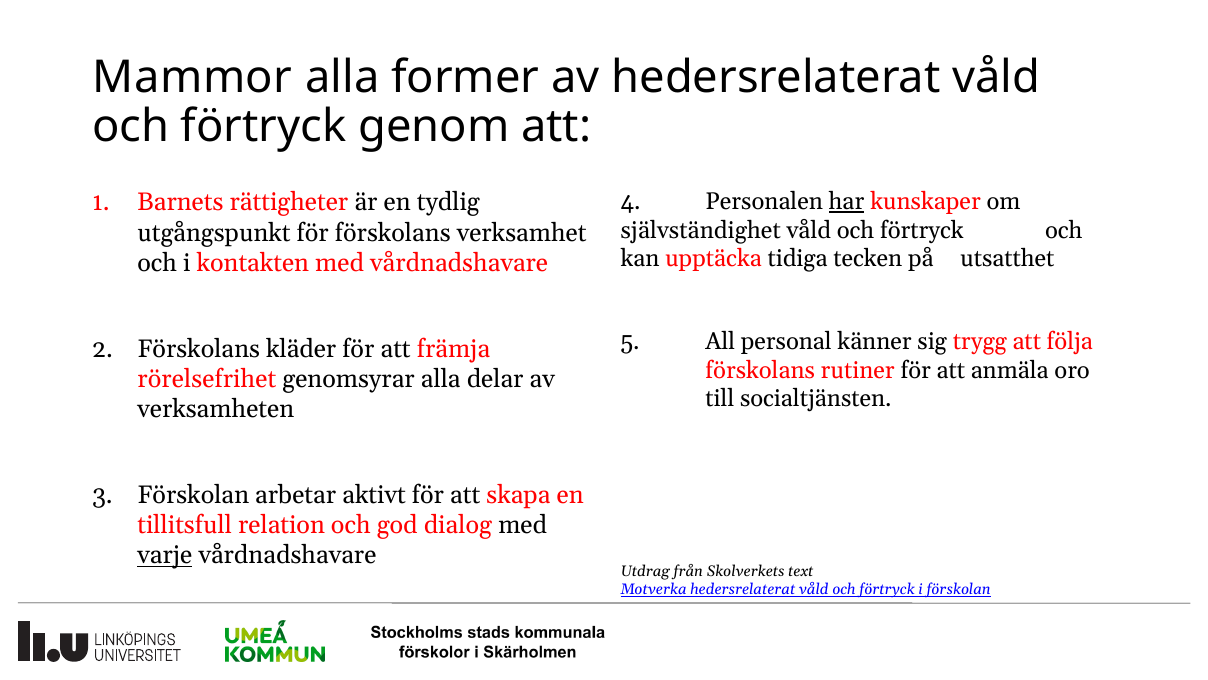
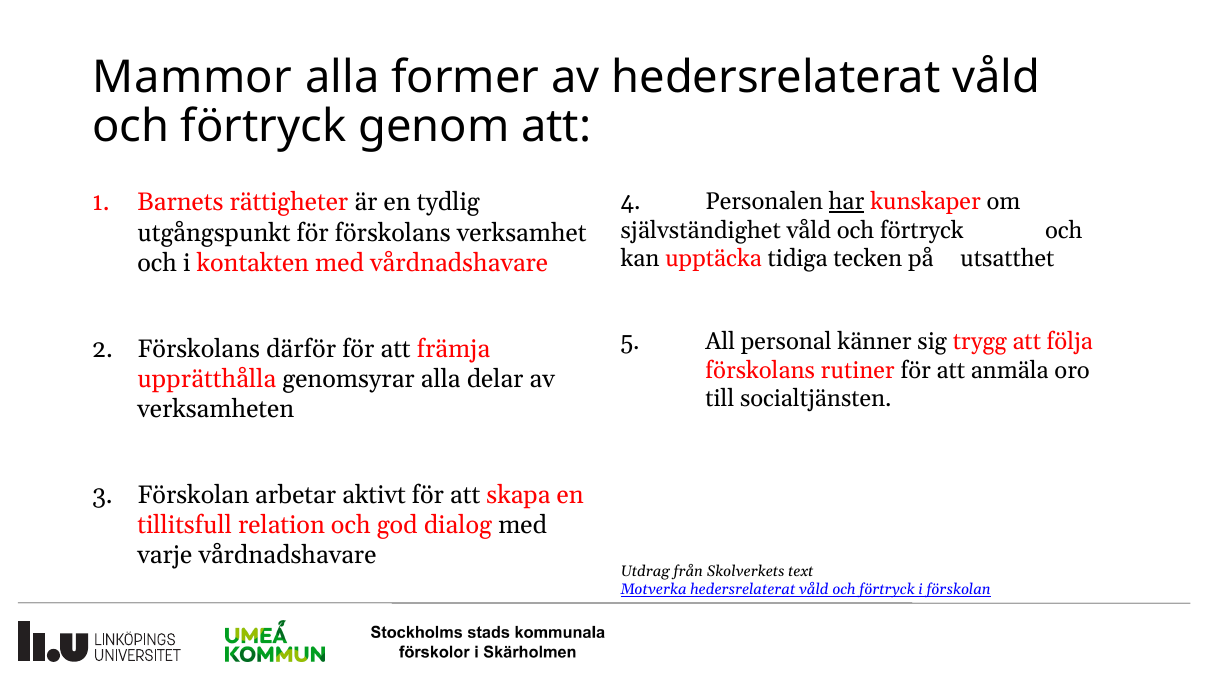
kläder: kläder -> därför
rörelsefrihet: rörelsefrihet -> upprätthålla
varje underline: present -> none
